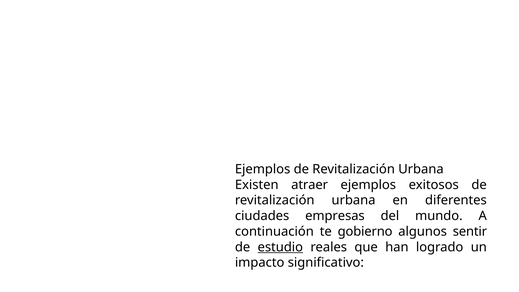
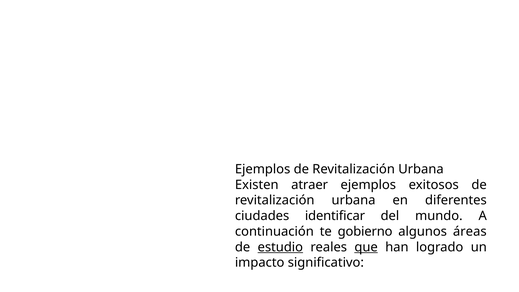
empresas: empresas -> identificar
sentir: sentir -> áreas
que underline: none -> present
